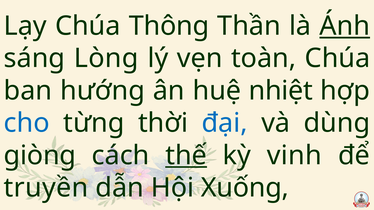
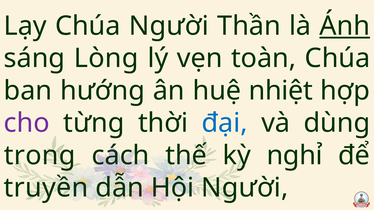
Chúa Thông: Thông -> Người
cho colour: blue -> purple
giòng: giòng -> trong
thế underline: present -> none
vinh: vinh -> nghỉ
Hội Xuống: Xuống -> Người
